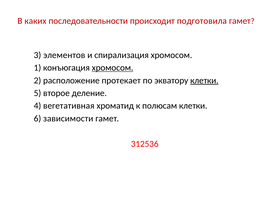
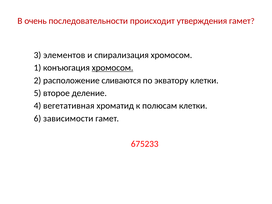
каких: каких -> очень
подготовила: подготовила -> утверждения
протекает: протекает -> сливаются
клетки at (204, 80) underline: present -> none
312536: 312536 -> 675233
